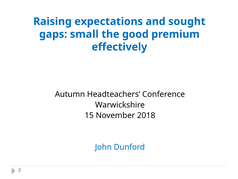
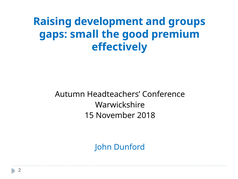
expectations: expectations -> development
sought: sought -> groups
